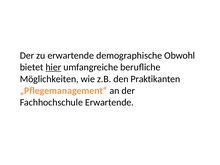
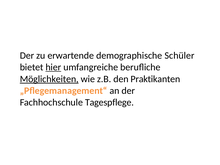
Obwohl: Obwohl -> Schüler
Möglichkeiten underline: none -> present
Fachhochschule Erwartende: Erwartende -> Tagespflege
